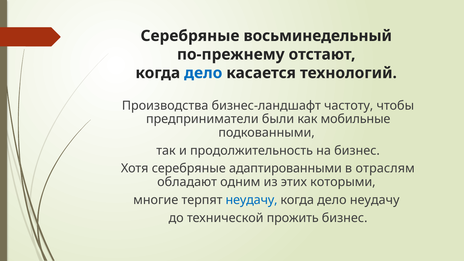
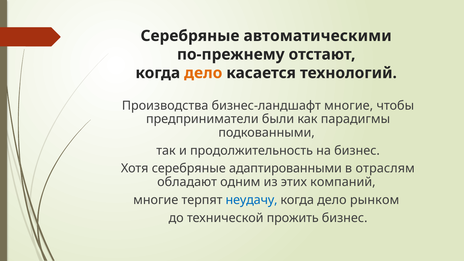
восьминедельный: восьминедельный -> автоматическими
дело at (203, 73) colour: blue -> orange
бизнес-ландшафт частоту: частоту -> многие
мобильные: мобильные -> парадигмы
которыми: которыми -> компаний
дело неудачу: неудачу -> рынком
